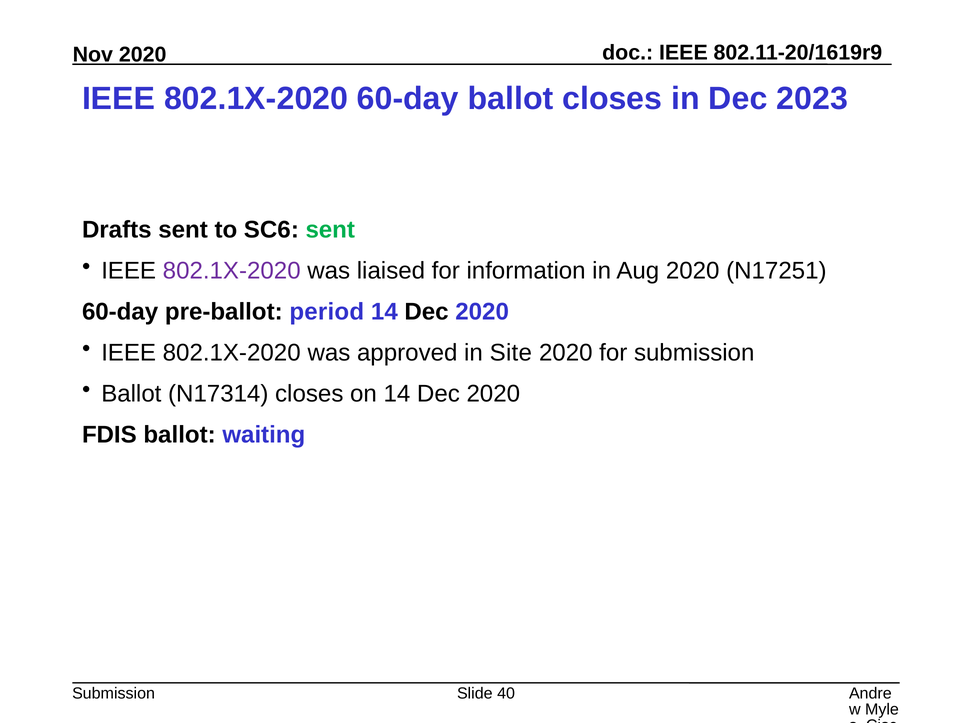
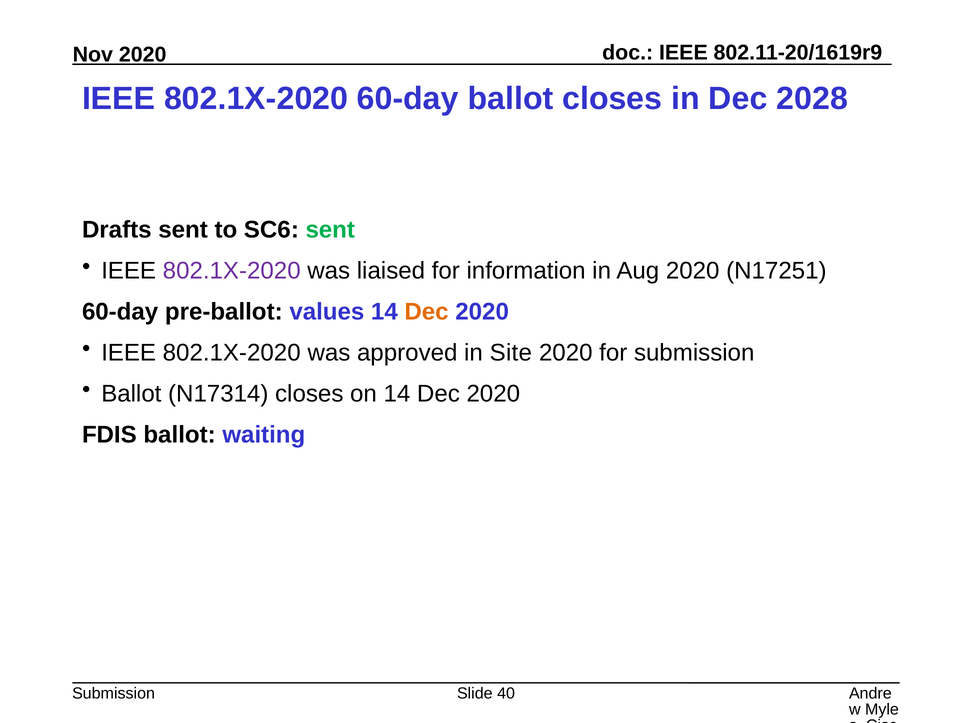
2023: 2023 -> 2028
period: period -> values
Dec at (427, 312) colour: black -> orange
